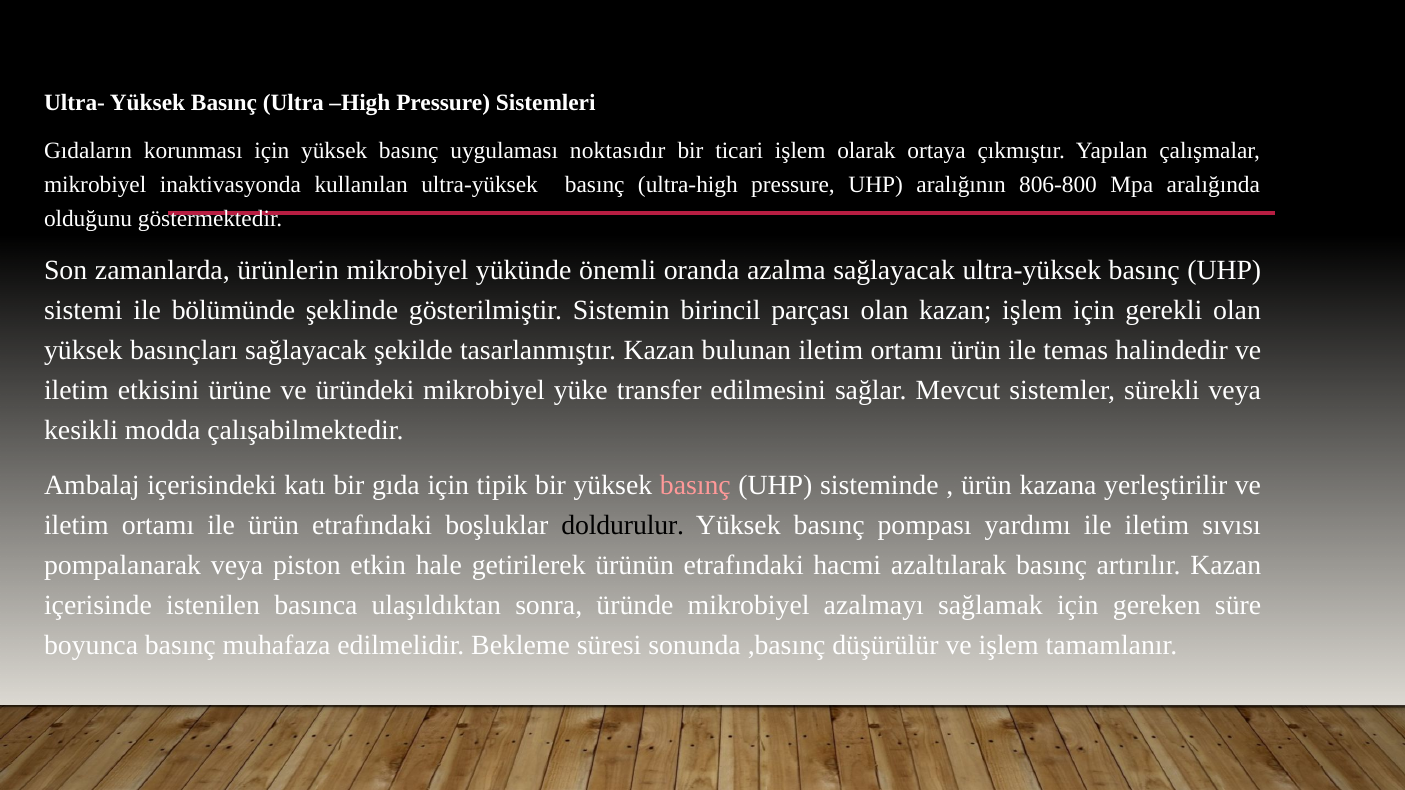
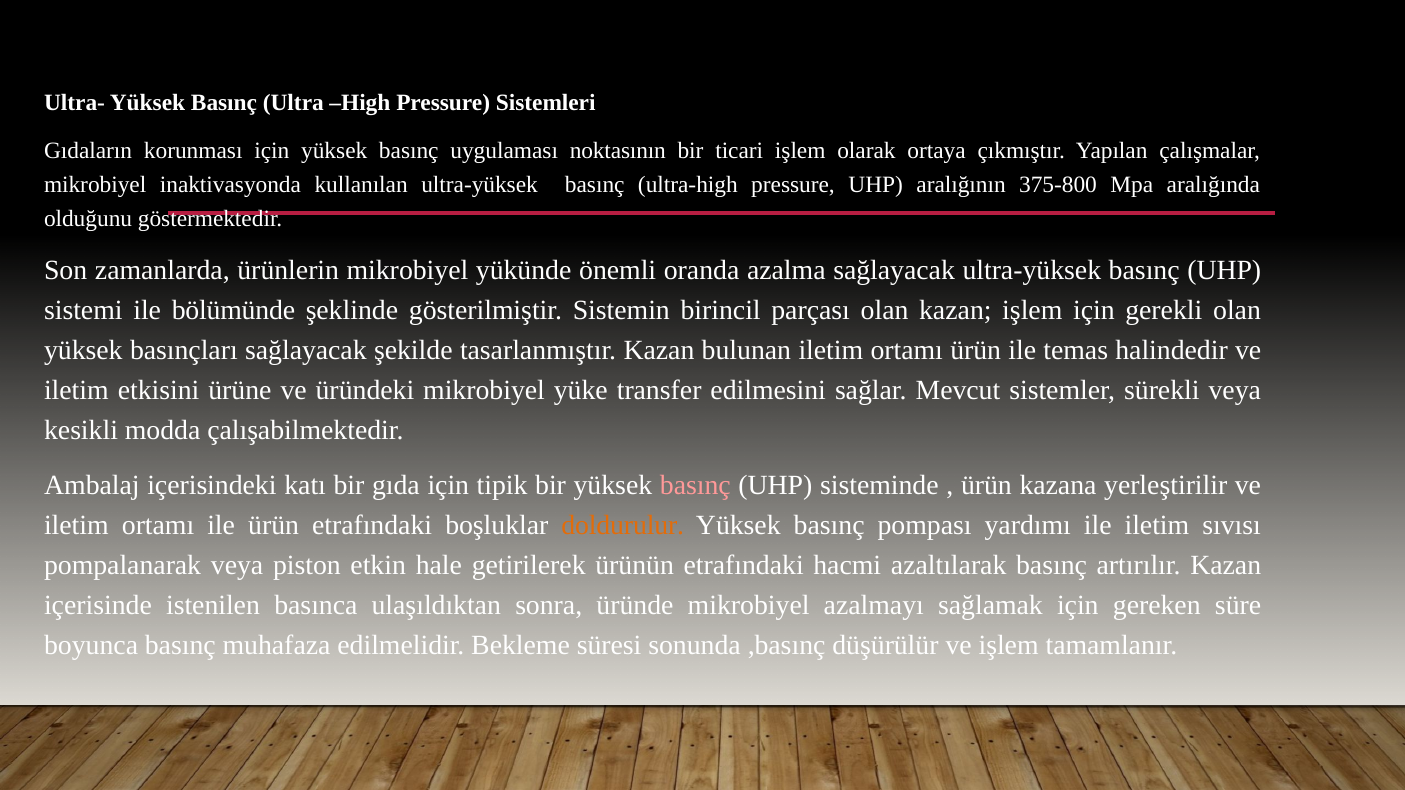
noktasıdır: noktasıdır -> noktasının
806-800: 806-800 -> 375-800
doldurulur colour: black -> orange
